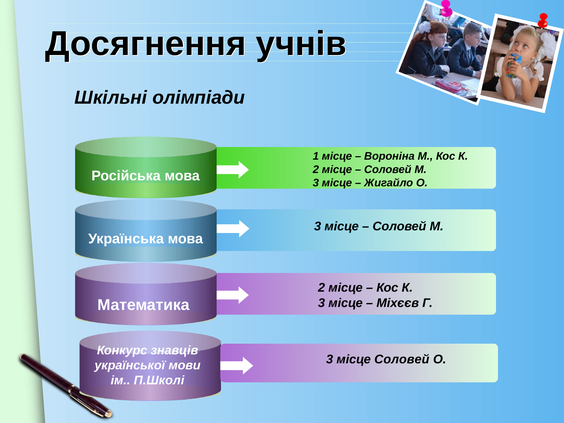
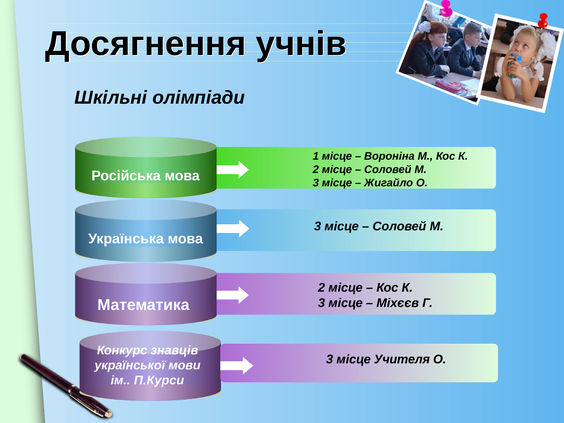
місце Соловей: Соловей -> Учителя
П.Школі: П.Школі -> П.Курси
